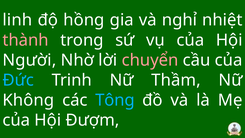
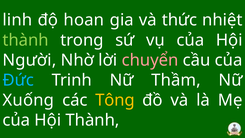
hồng: hồng -> hoan
nghỉ: nghỉ -> thức
thành at (26, 40) colour: pink -> light green
Không: Không -> Xuống
Tông colour: light blue -> yellow
Hội Đượm: Đượm -> Thành
